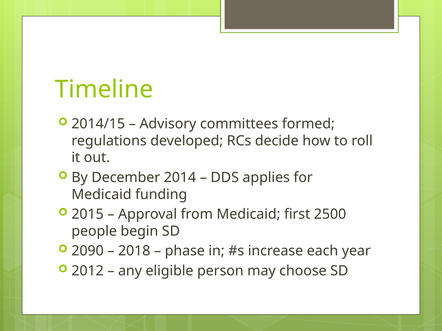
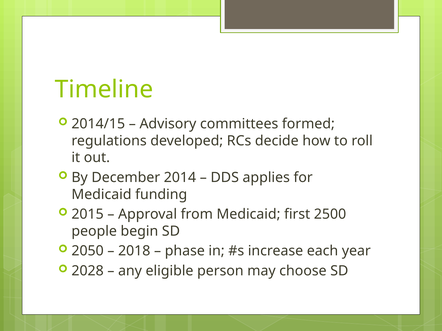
2090: 2090 -> 2050
2012: 2012 -> 2028
